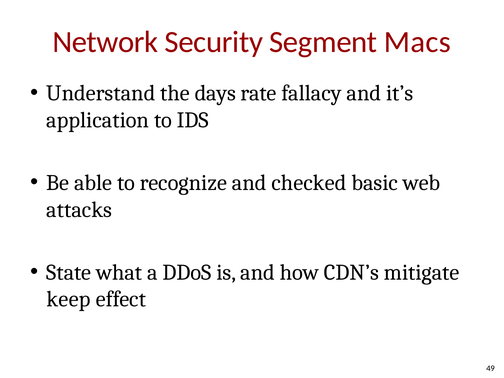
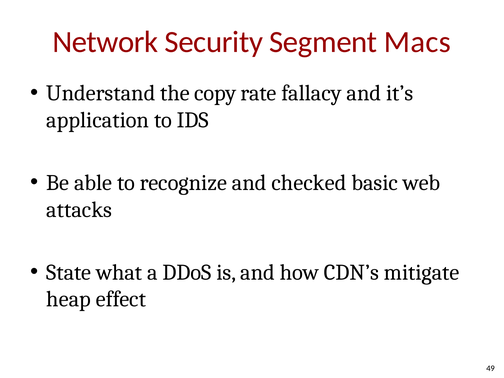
days: days -> copy
keep: keep -> heap
